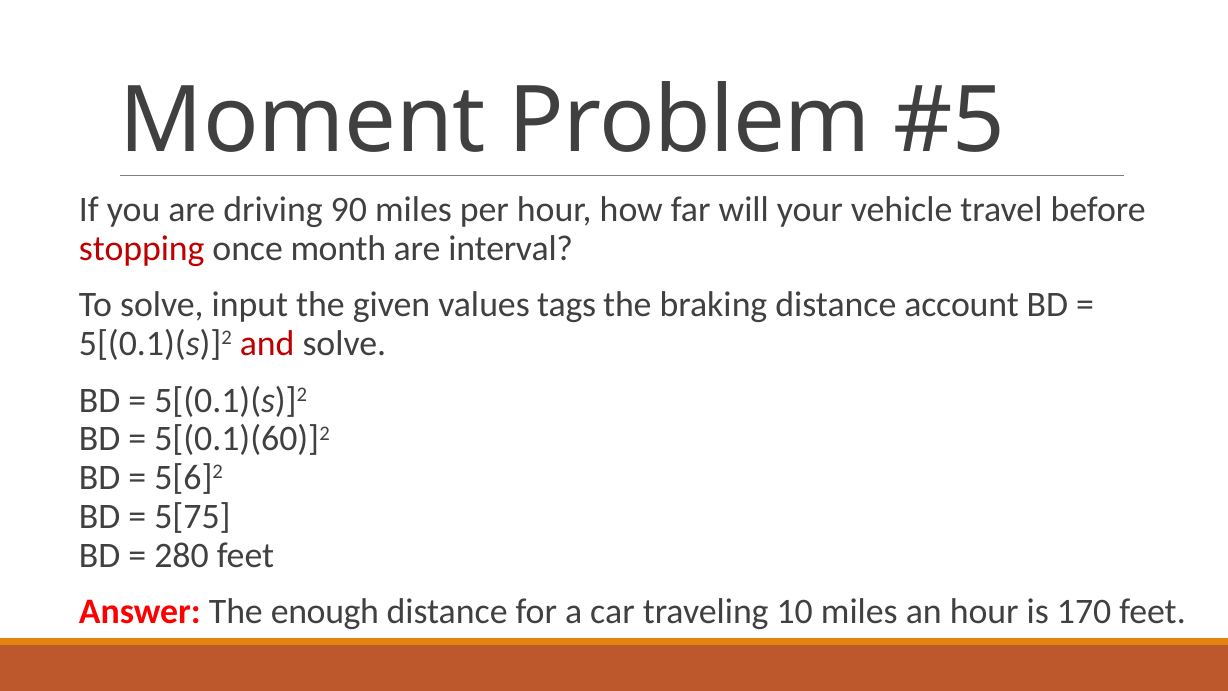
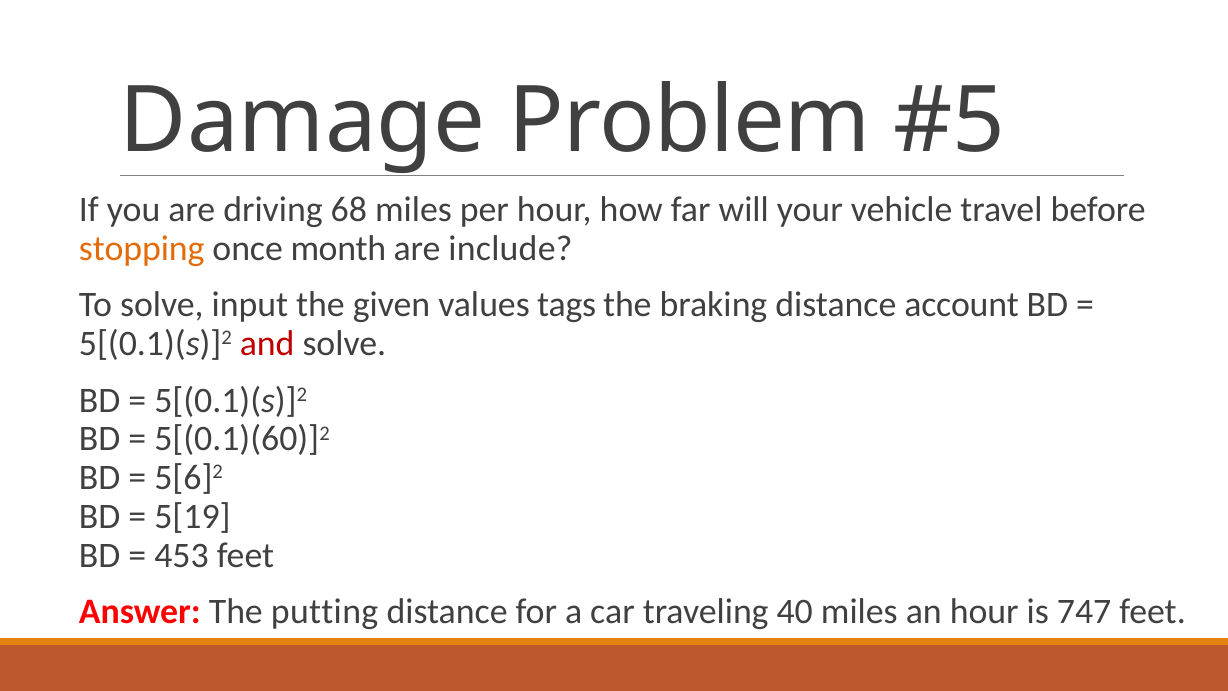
Moment: Moment -> Damage
90: 90 -> 68
stopping colour: red -> orange
interval: interval -> include
5[75: 5[75 -> 5[19
280: 280 -> 453
enough: enough -> putting
10: 10 -> 40
170: 170 -> 747
